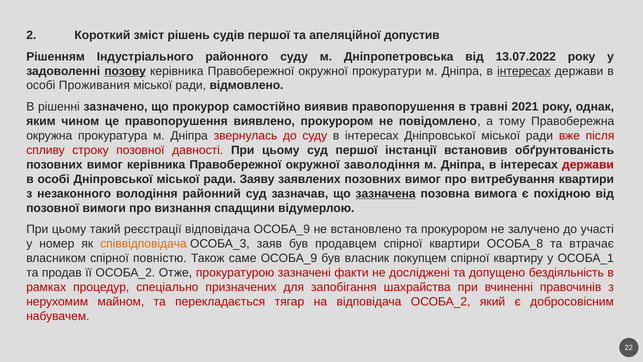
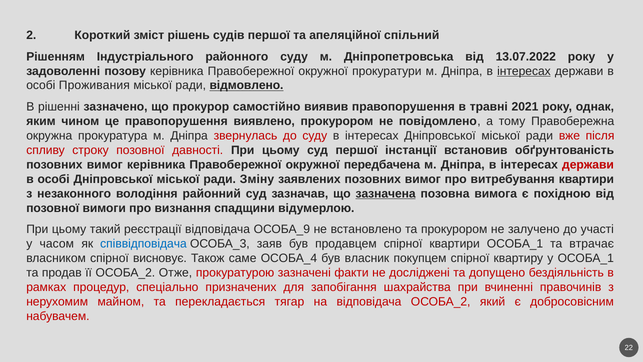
допустив: допустив -> спільний
позову underline: present -> none
відмовлено underline: none -> present
заволодіння: заволодіння -> передбачена
Заяву: Заяву -> Зміну
номер: номер -> часом
співвідповідача colour: orange -> blue
квартири ОСОБА_8: ОСОБА_8 -> ОСОБА_1
повністю: повністю -> висновує
саме ОСОБА_9: ОСОБА_9 -> ОСОБА_4
